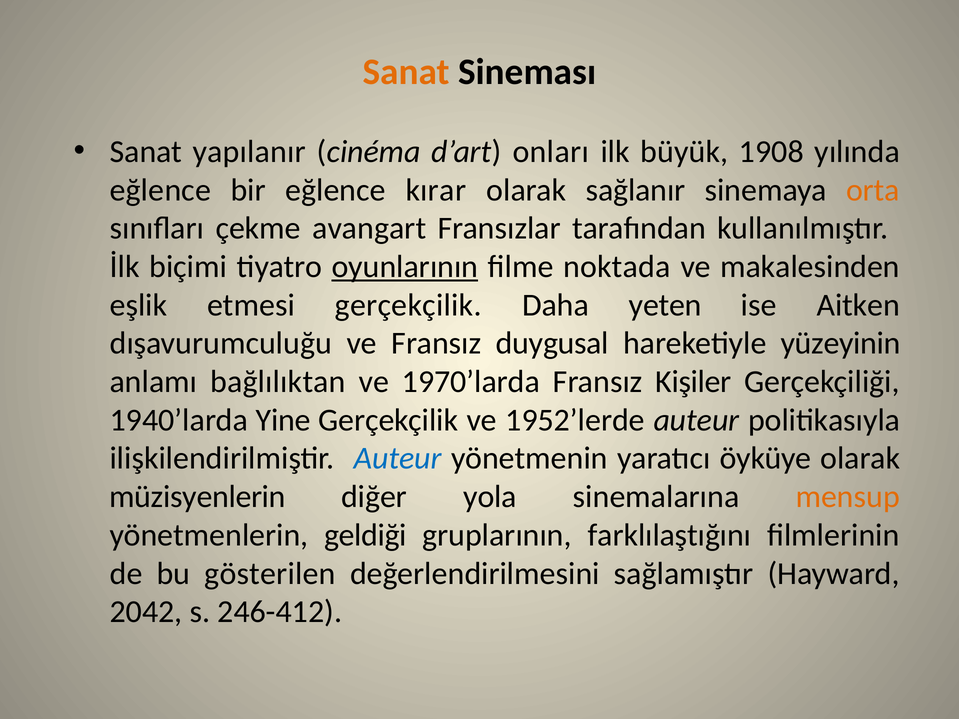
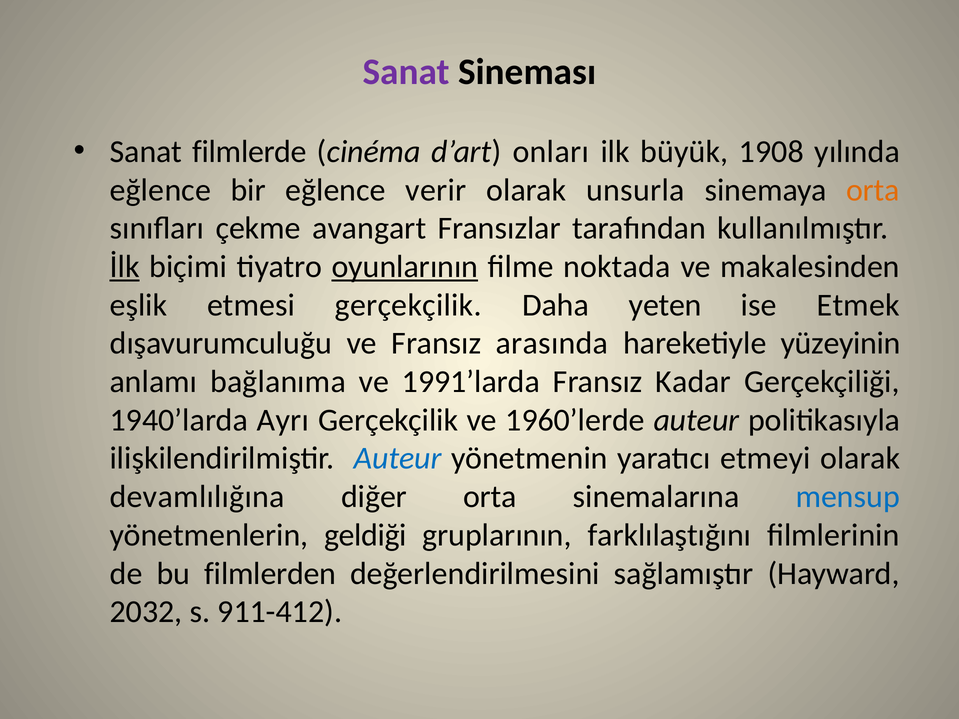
Sanat at (406, 72) colour: orange -> purple
yapılanır: yapılanır -> filmlerde
kırar: kırar -> verir
sağlanır: sağlanır -> unsurla
İlk underline: none -> present
Aitken: Aitken -> Etmek
duygusal: duygusal -> arasında
bağlılıktan: bağlılıktan -> bağlanıma
1970’larda: 1970’larda -> 1991’larda
Kişiler: Kişiler -> Kadar
Yine: Yine -> Ayrı
1952’lerde: 1952’lerde -> 1960’lerde
öyküye: öyküye -> etmeyi
müzisyenlerin: müzisyenlerin -> devamlılığına
diğer yola: yola -> orta
mensup colour: orange -> blue
gösterilen: gösterilen -> filmlerden
2042: 2042 -> 2032
246-412: 246-412 -> 911-412
